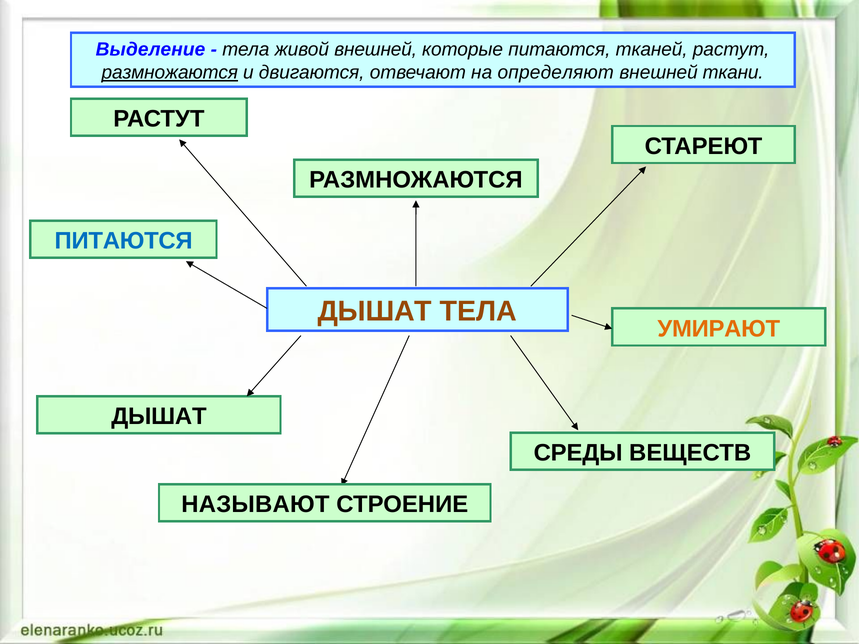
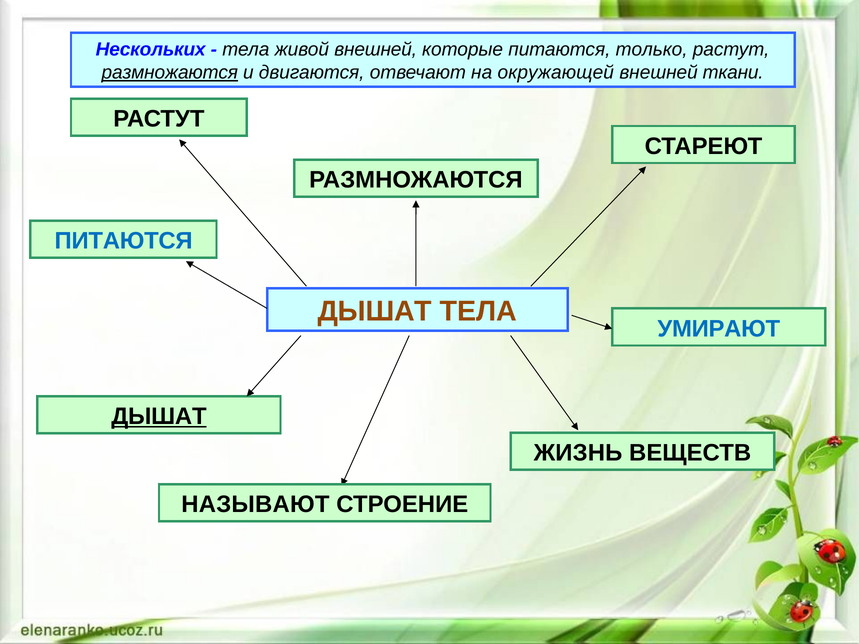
Выделение: Выделение -> Нескольких
тканей: тканей -> только
определяют: определяют -> окружающей
УМИРАЮТ colour: orange -> blue
ДЫШАТ at (159, 417) underline: none -> present
СРЕДЫ: СРЕДЫ -> ЖИЗНЬ
